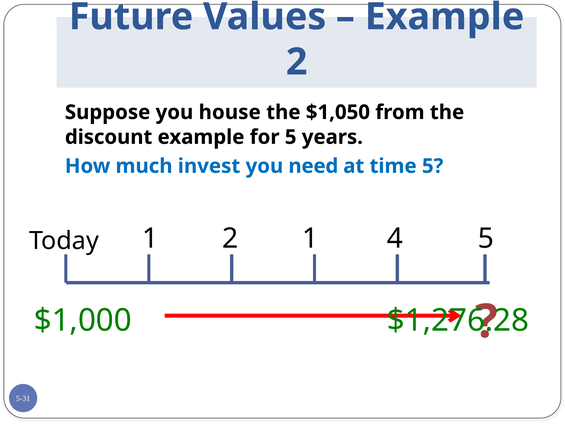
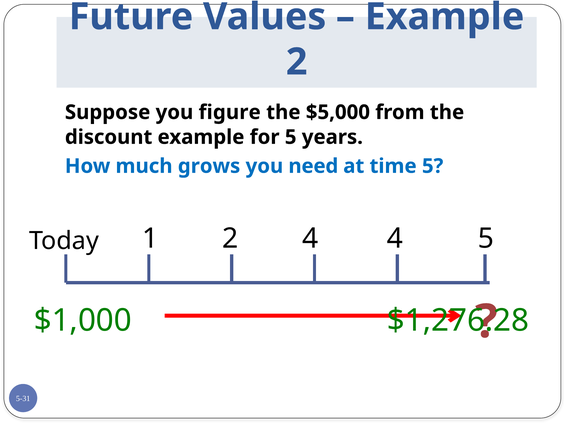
house: house -> figure
$1,050: $1,050 -> $5,000
invest: invest -> grows
2 1: 1 -> 4
